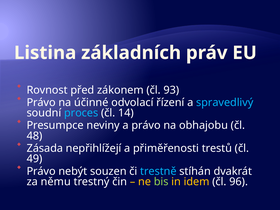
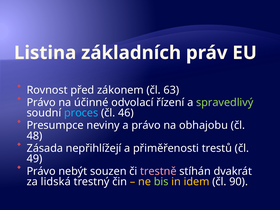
93: 93 -> 63
spravedlivý colour: light blue -> light green
14: 14 -> 46
trestně colour: light blue -> pink
němu: němu -> lidská
96: 96 -> 90
